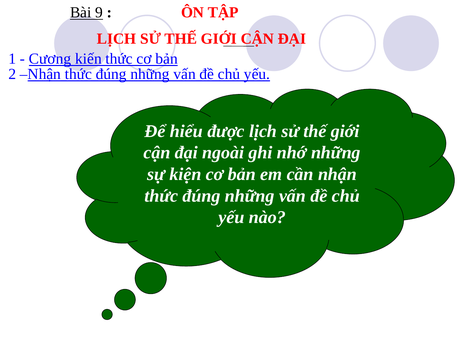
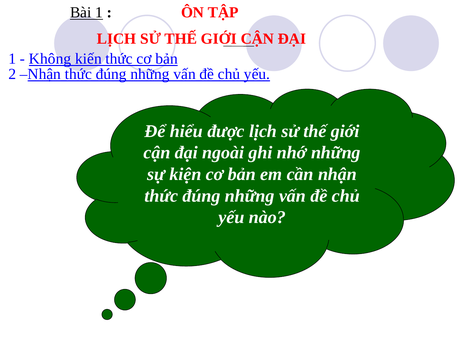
Bài 9: 9 -> 1
Cương: Cương -> Không
